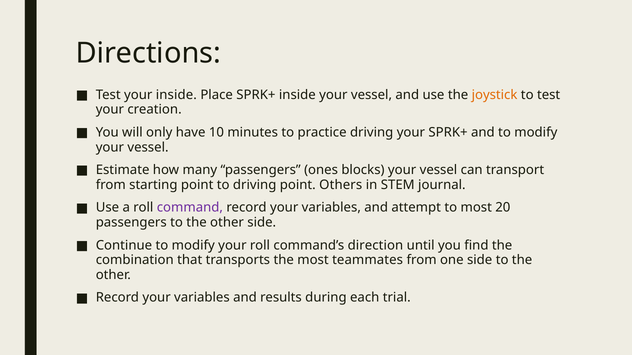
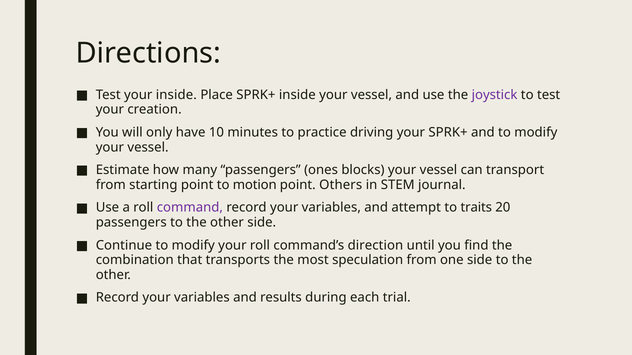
joystick colour: orange -> purple
to driving: driving -> motion
to most: most -> traits
teammates: teammates -> speculation
